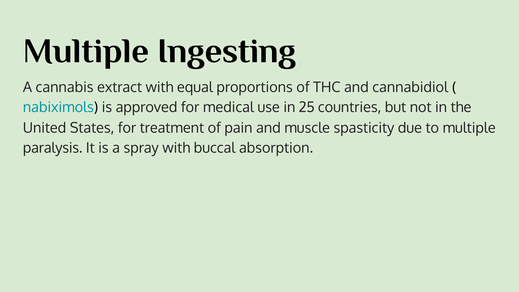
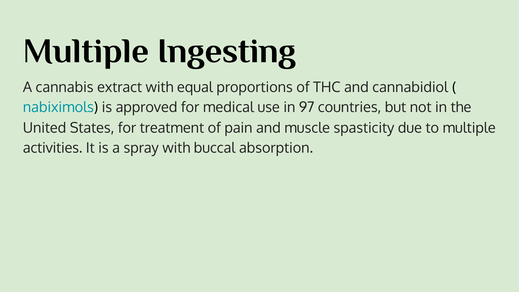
25: 25 -> 97
paralysis: paralysis -> activities
